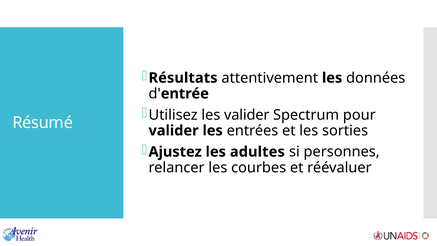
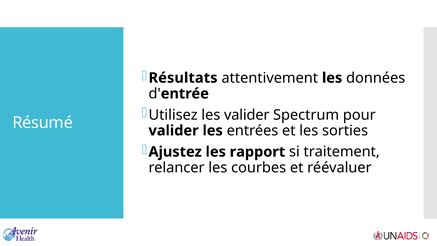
adultes: adultes -> rapport
personnes: personnes -> traitement
